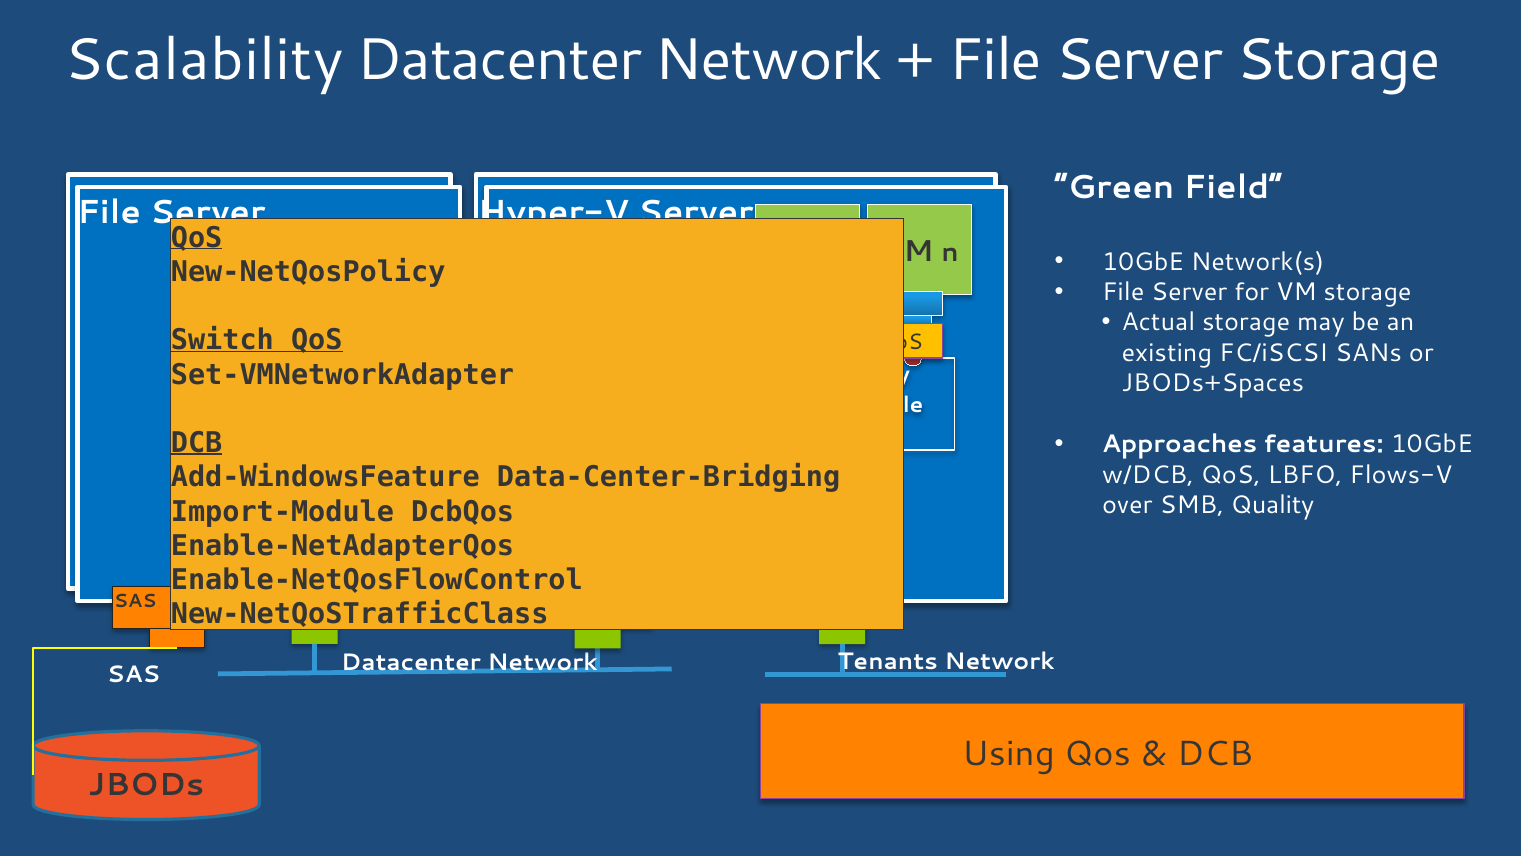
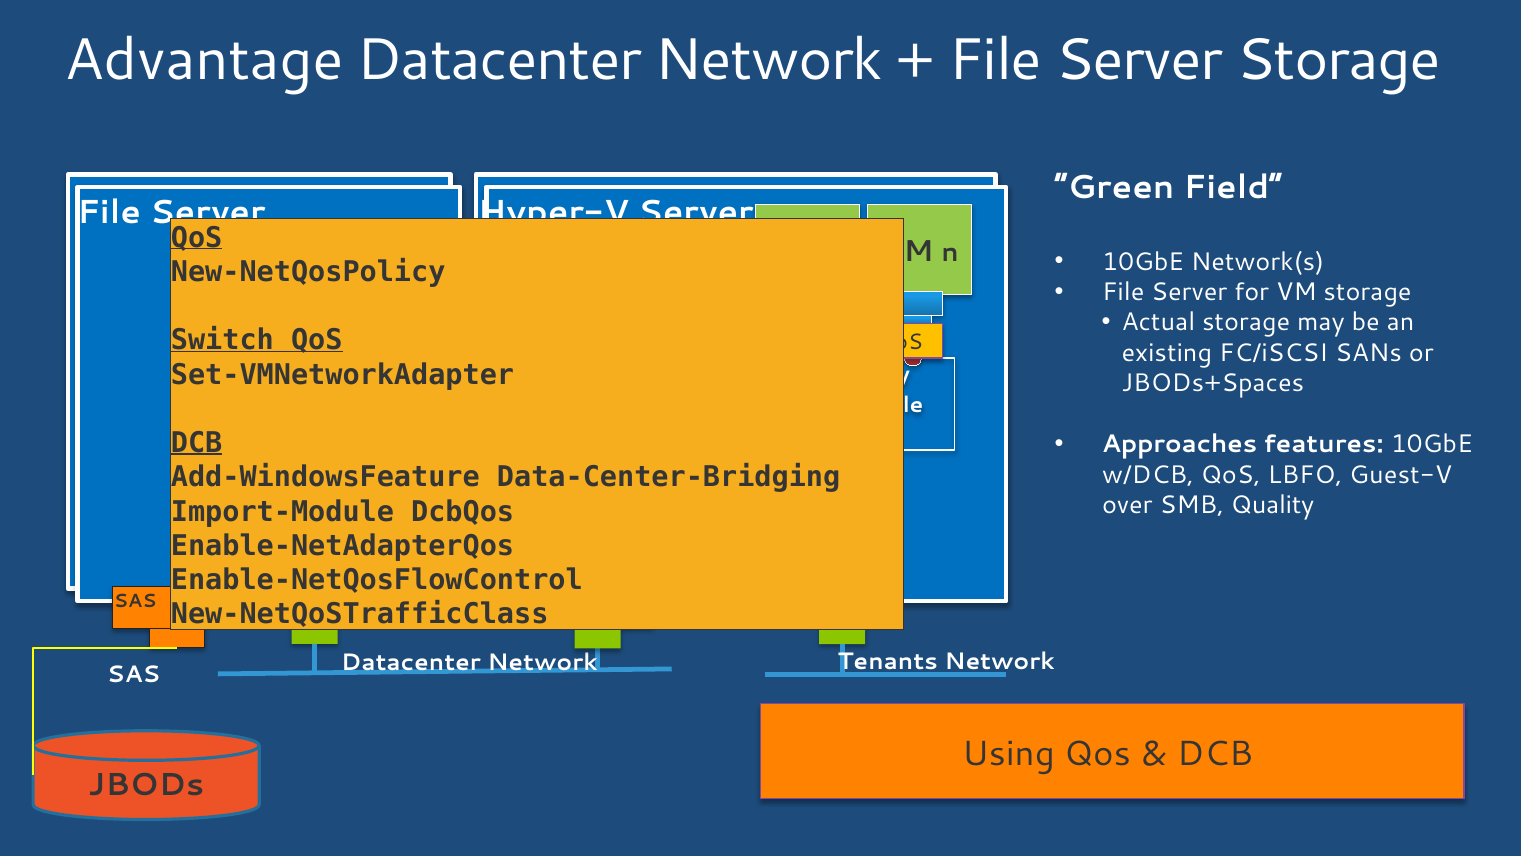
Scalability: Scalability -> Advantage
Flows-V: Flows-V -> Guest-V
